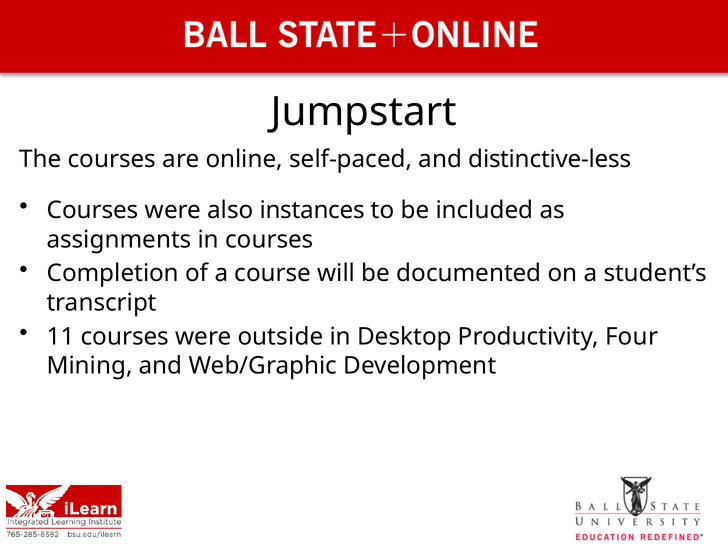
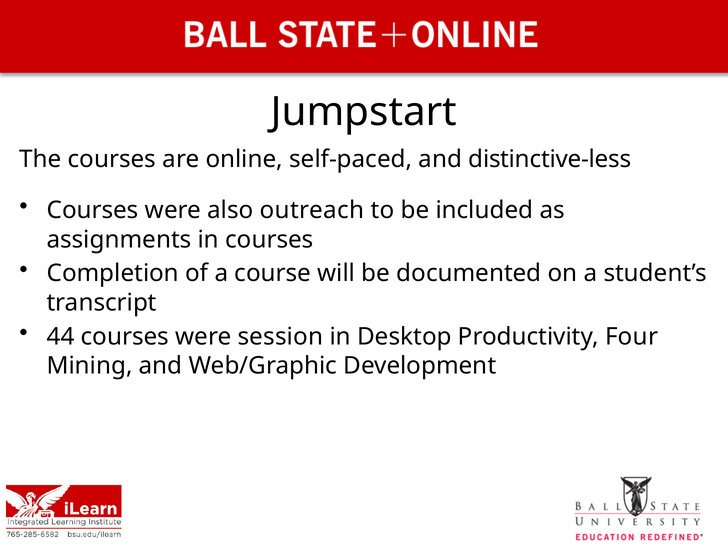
instances: instances -> outreach
11: 11 -> 44
outside: outside -> session
